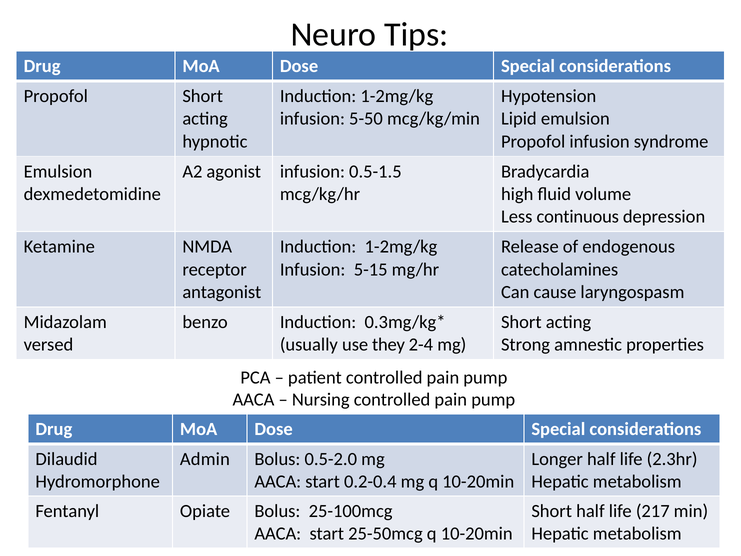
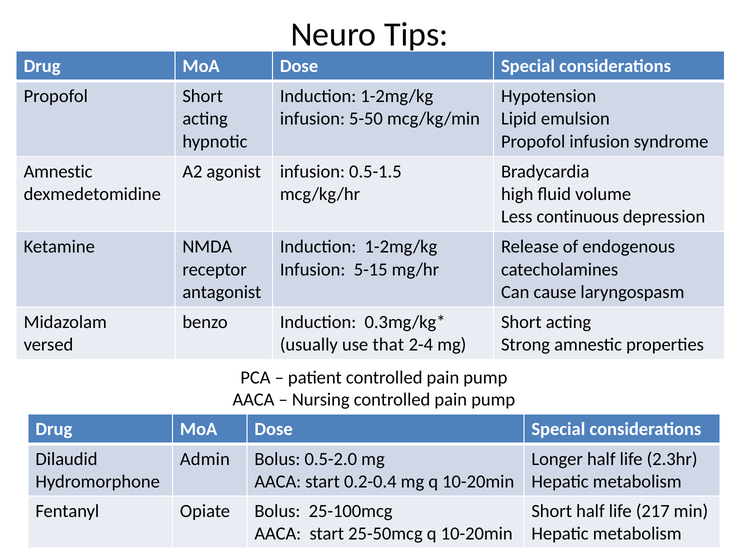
Emulsion at (58, 171): Emulsion -> Amnestic
they: they -> that
